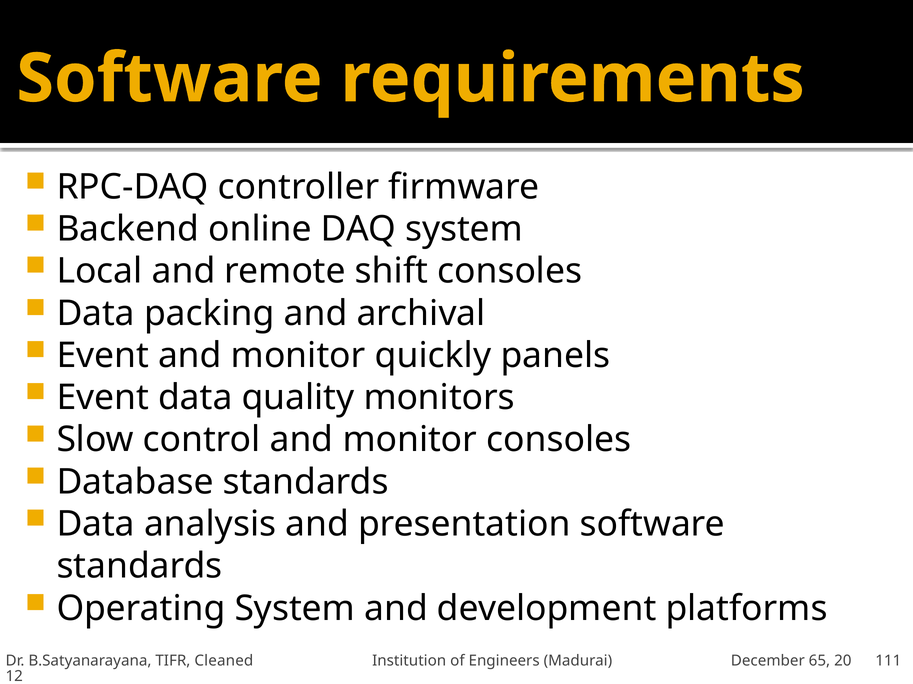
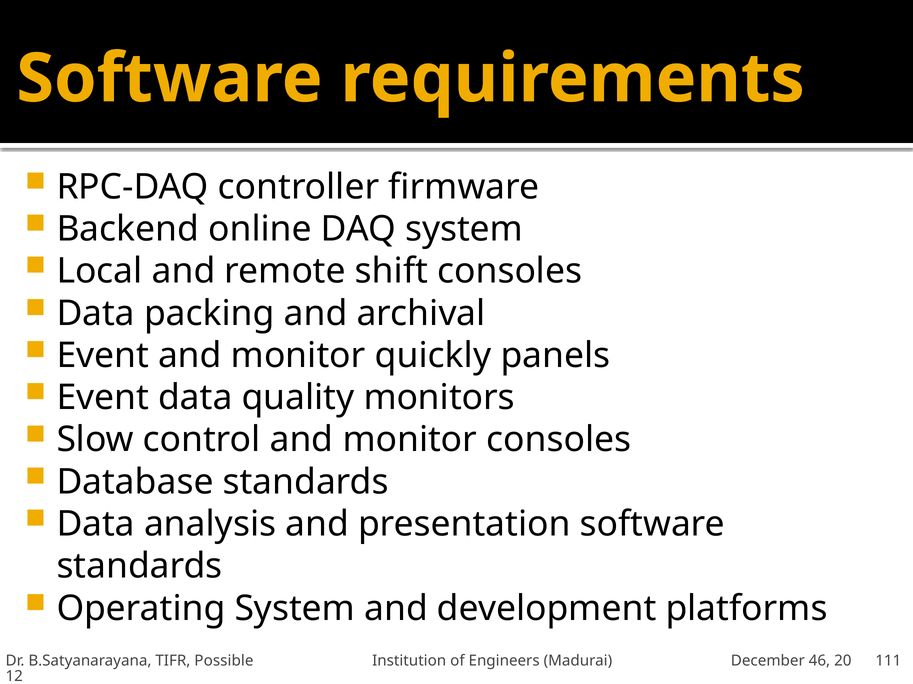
Cleaned: Cleaned -> Possible
65: 65 -> 46
